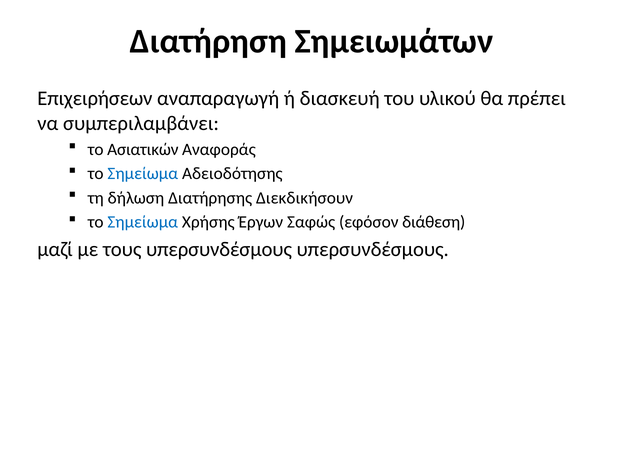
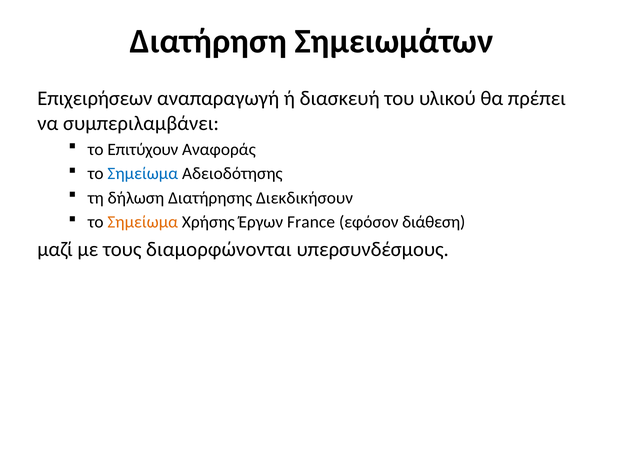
Ασιατικών: Ασιατικών -> Επιτύχουν
Σημείωμα at (143, 222) colour: blue -> orange
Σαφώς: Σαφώς -> France
τους υπερσυνδέσμους: υπερσυνδέσμους -> διαμορφώνονται
